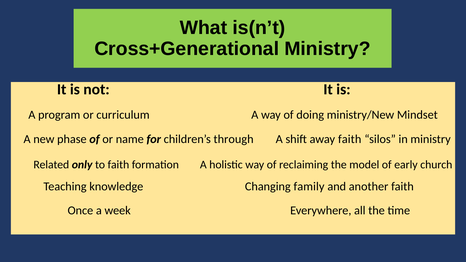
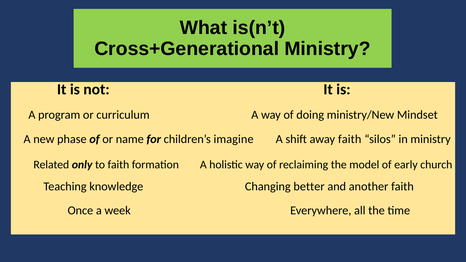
through: through -> imagine
family: family -> better
